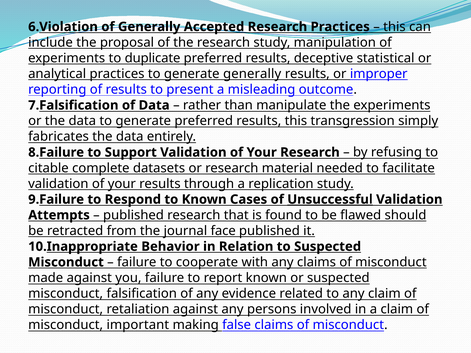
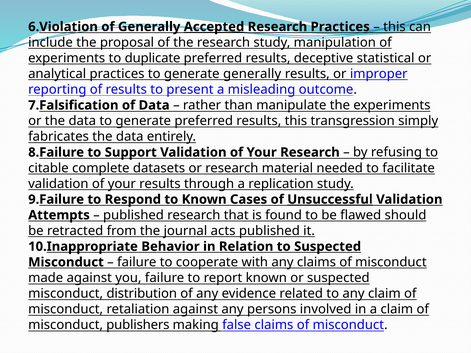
Accepted underline: none -> present
face: face -> acts
falsification: falsification -> distribution
important: important -> publishers
